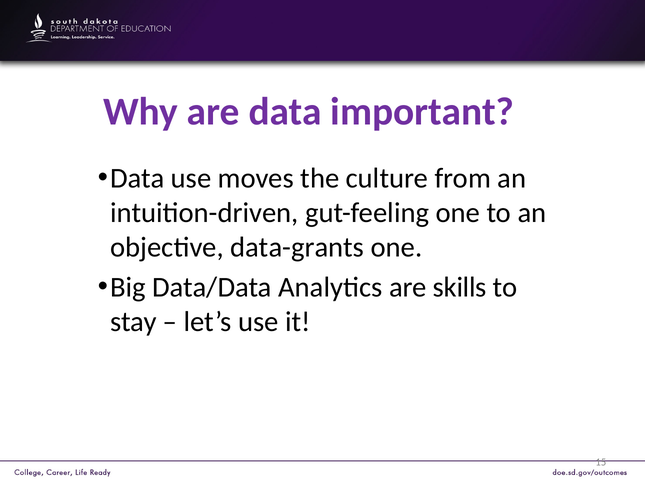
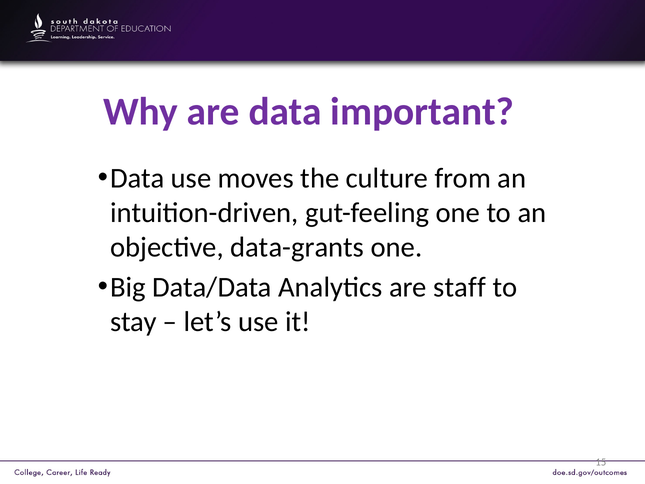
skills: skills -> staff
